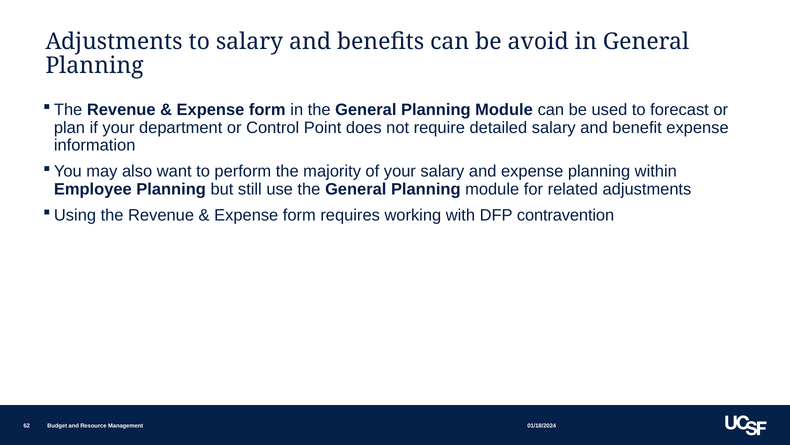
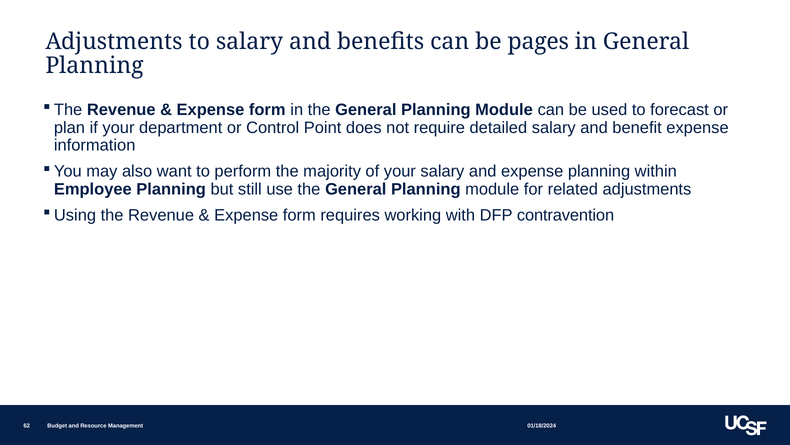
avoid: avoid -> pages
